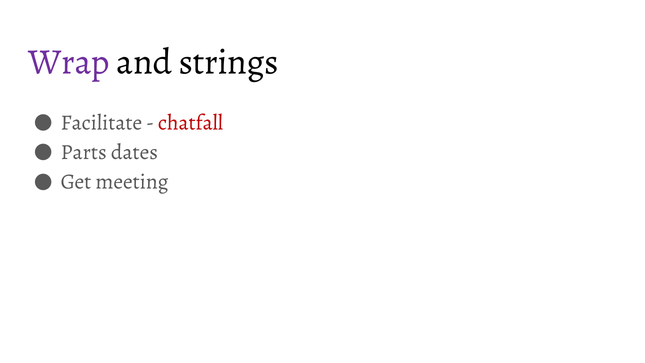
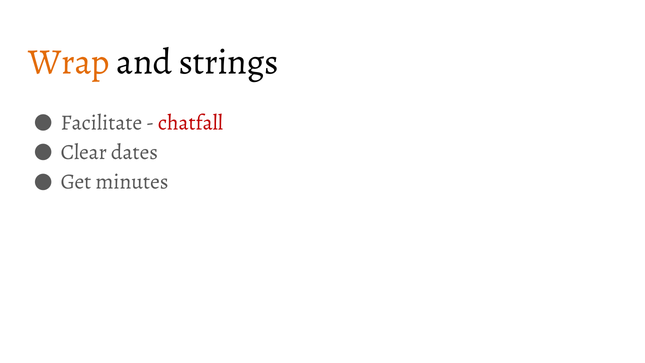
Wrap colour: purple -> orange
Parts: Parts -> Clear
meeting: meeting -> minutes
